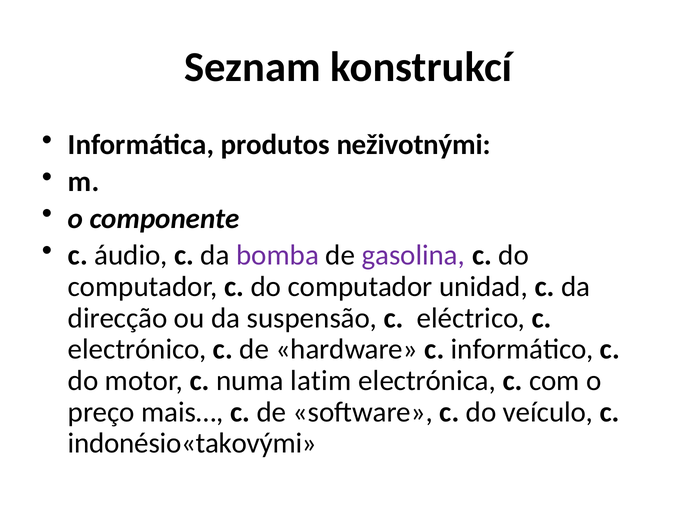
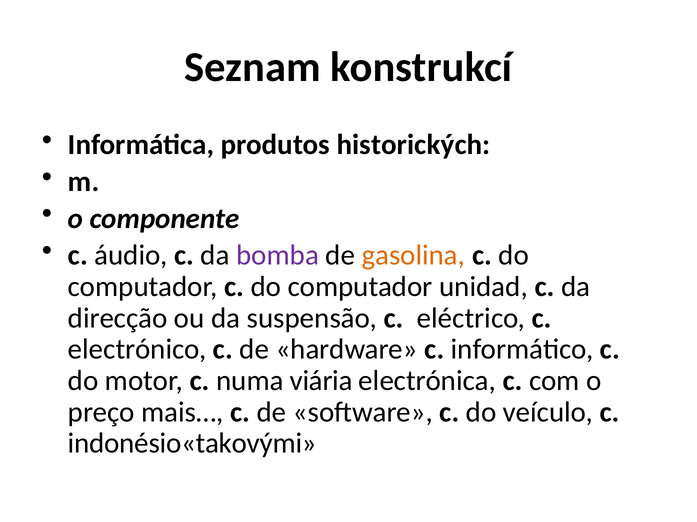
neživotnými: neživotnými -> historických
gasolina colour: purple -> orange
latim: latim -> viária
